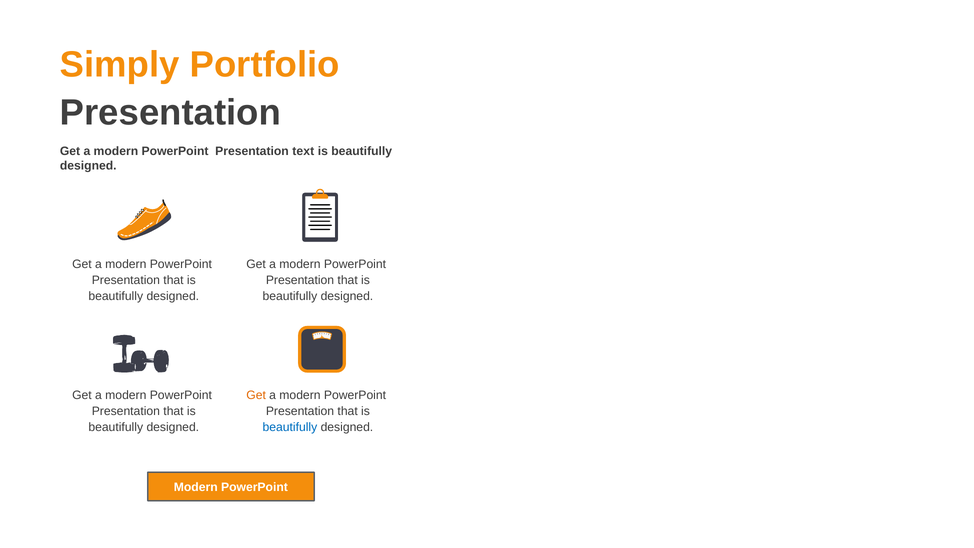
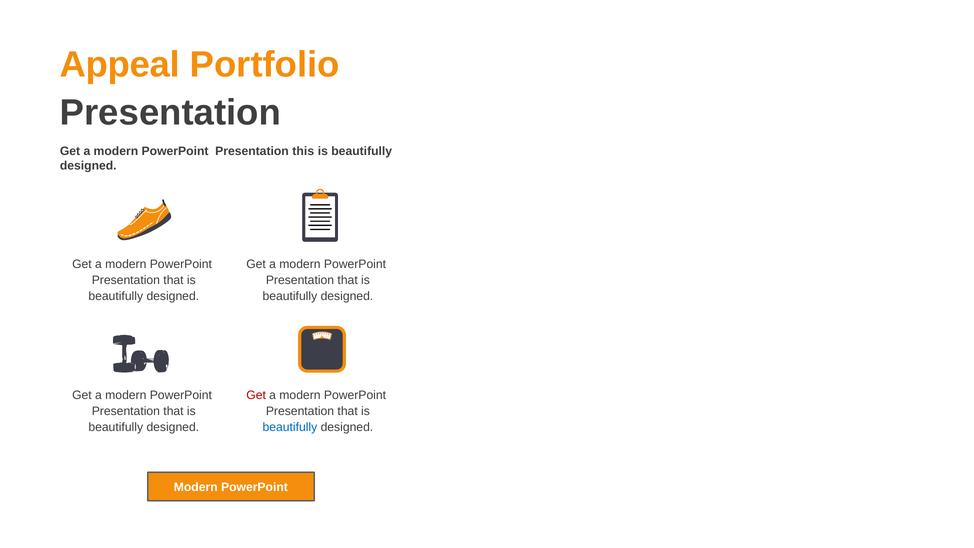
Simply: Simply -> Appeal
text: text -> this
Get at (256, 395) colour: orange -> red
